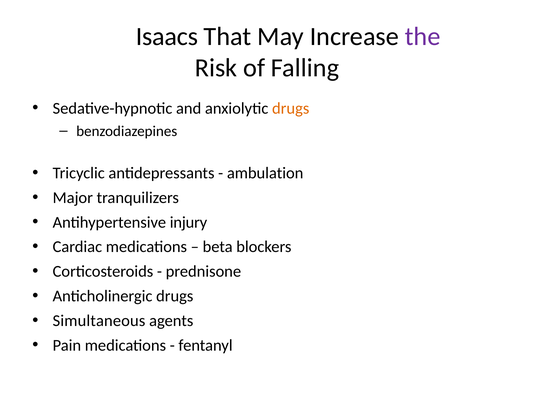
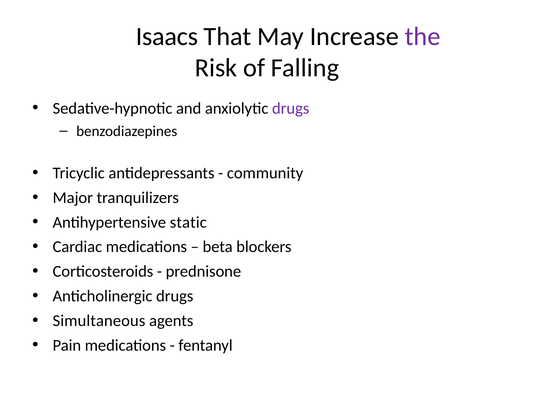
drugs at (291, 108) colour: orange -> purple
ambulation: ambulation -> community
injury: injury -> static
